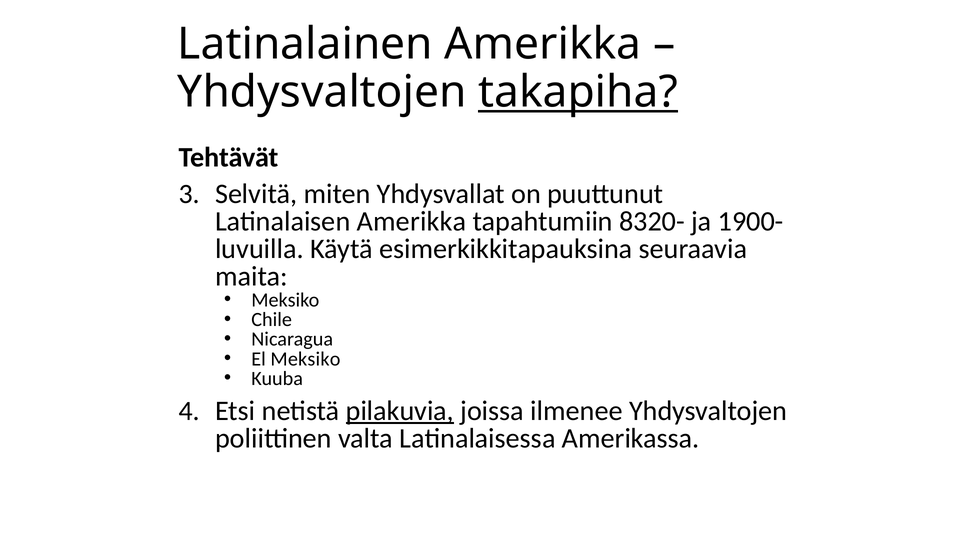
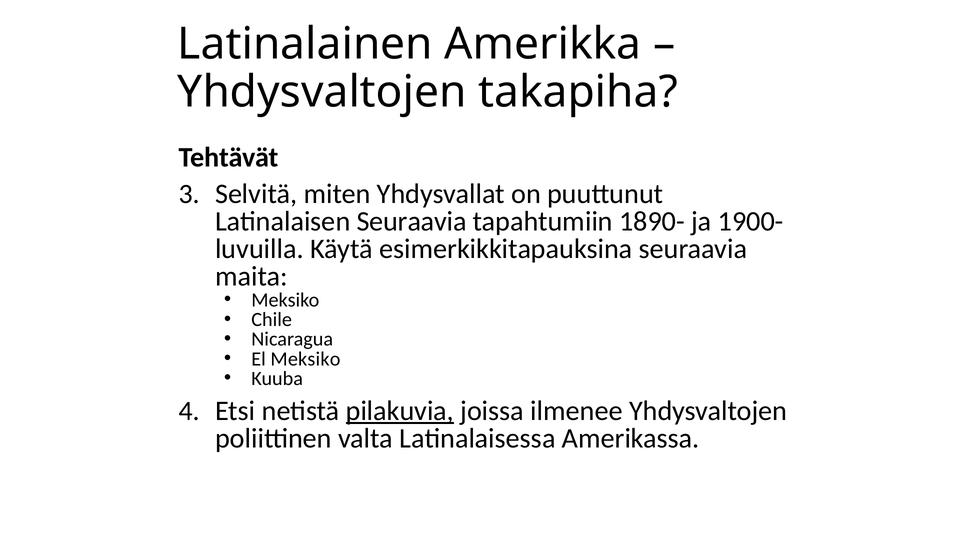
takapiha underline: present -> none
Latinalaisen Amerikka: Amerikka -> Seuraavia
8320-: 8320- -> 1890-
